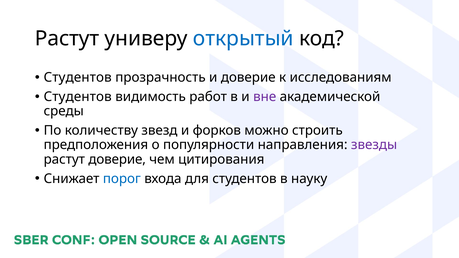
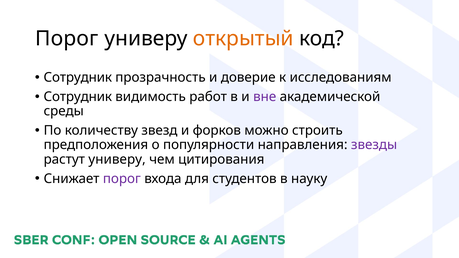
Растут at (67, 39): Растут -> Порог
открытый colour: blue -> orange
Студентов at (78, 78): Студентов -> Сотрудник
Студентов at (78, 97): Студентов -> Сотрудник
растут доверие: доверие -> универу
порог at (122, 179) colour: blue -> purple
